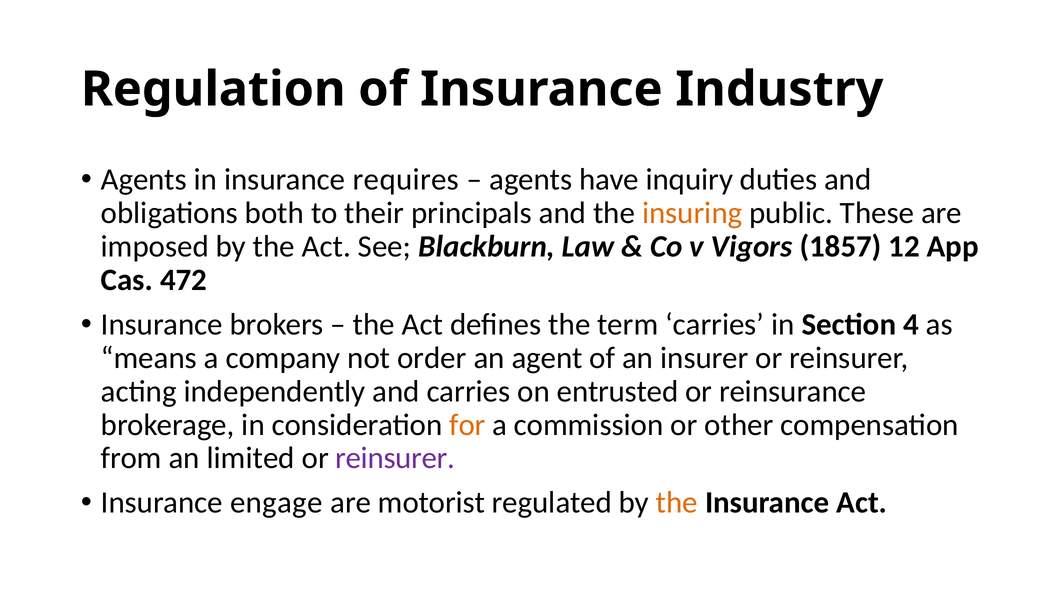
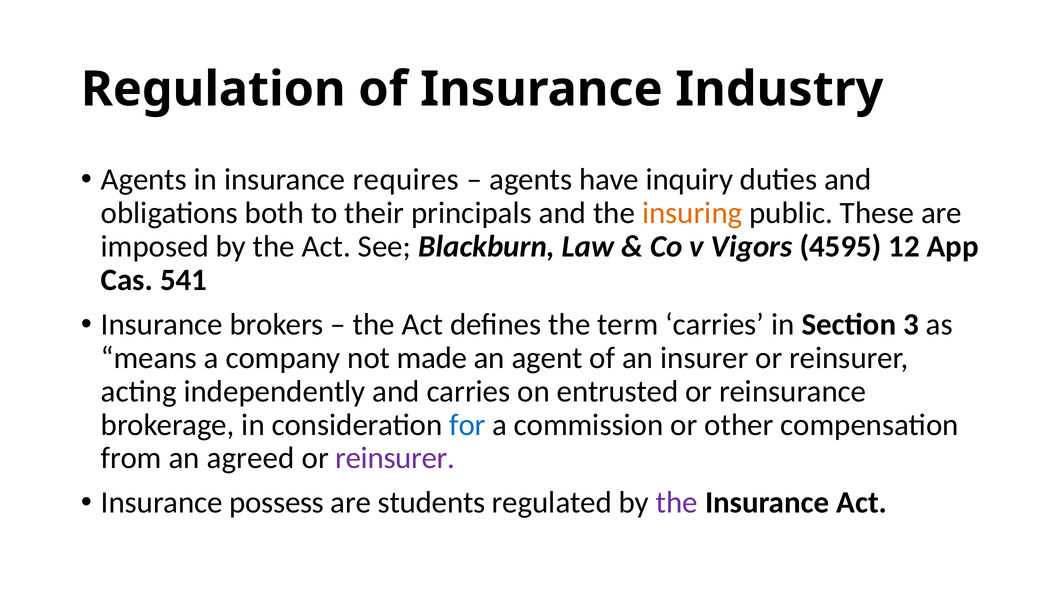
1857: 1857 -> 4595
472: 472 -> 541
4: 4 -> 3
order: order -> made
for colour: orange -> blue
limited: limited -> agreed
engage: engage -> possess
motorist: motorist -> students
the at (677, 502) colour: orange -> purple
